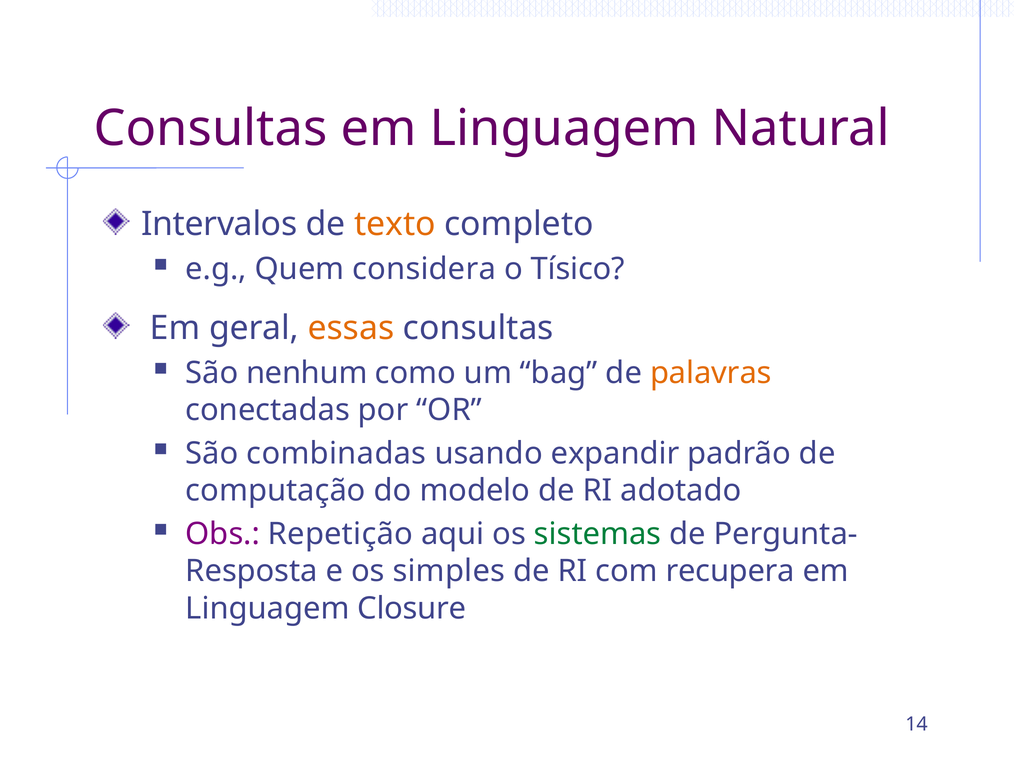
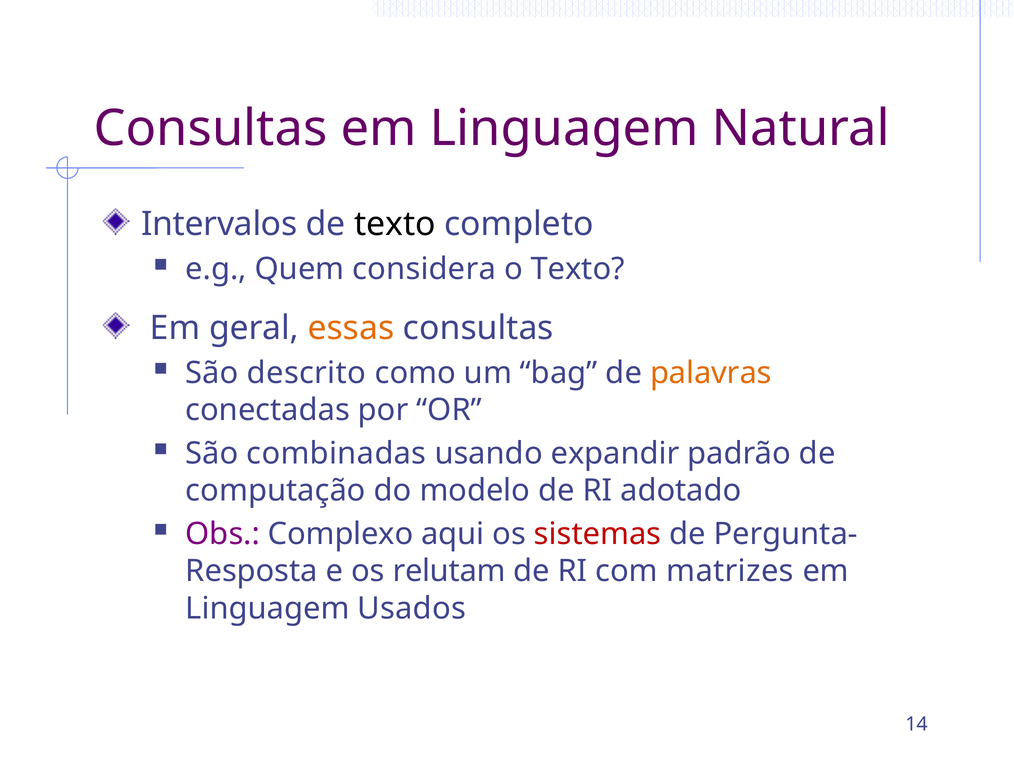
texto at (395, 224) colour: orange -> black
o Tísico: Tísico -> Texto
nenhum: nenhum -> descrito
Repetição: Repetição -> Complexo
sistemas colour: green -> red
simples: simples -> relutam
recupera: recupera -> matrizes
Closure: Closure -> Usados
